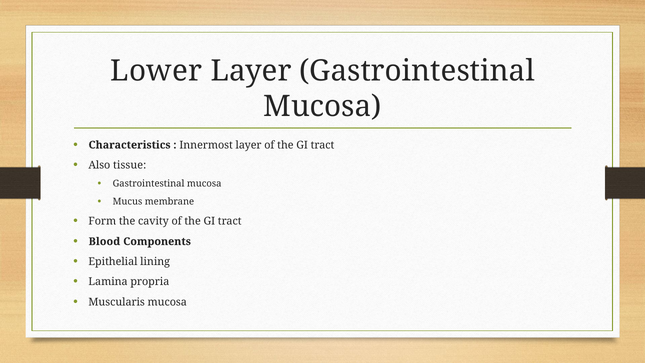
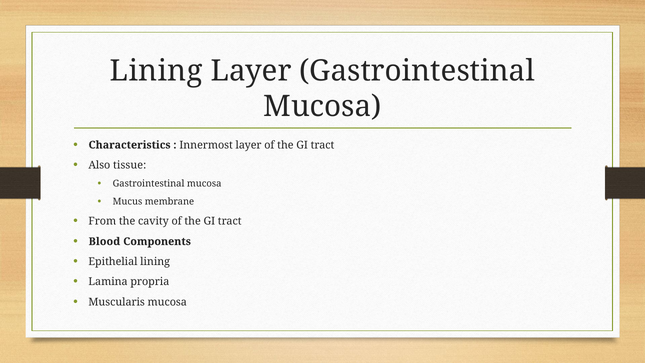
Lower at (156, 71): Lower -> Lining
Form: Form -> From
